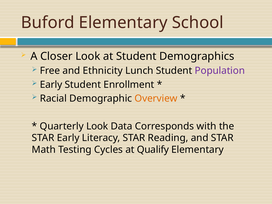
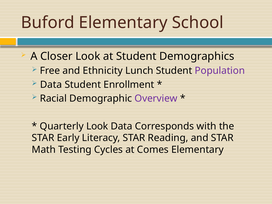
Early at (51, 85): Early -> Data
Overview colour: orange -> purple
Qualify: Qualify -> Comes
